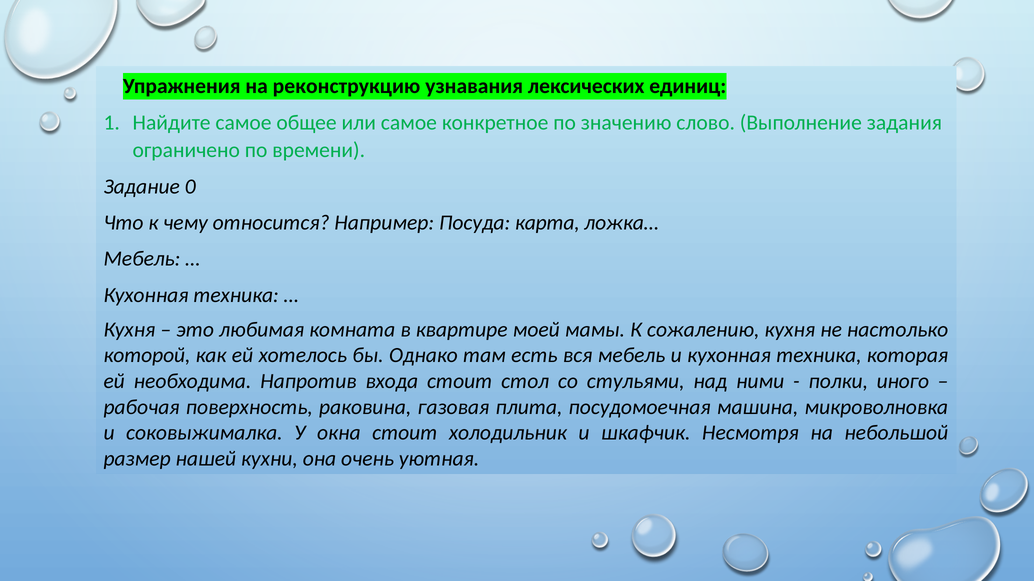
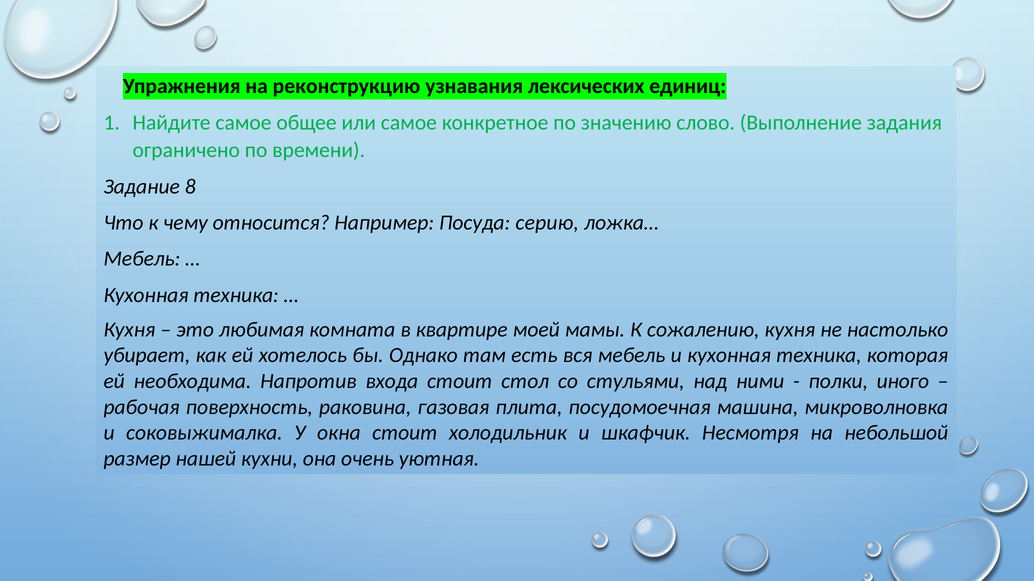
0: 0 -> 8
карта: карта -> серию
которой: которой -> убирает
